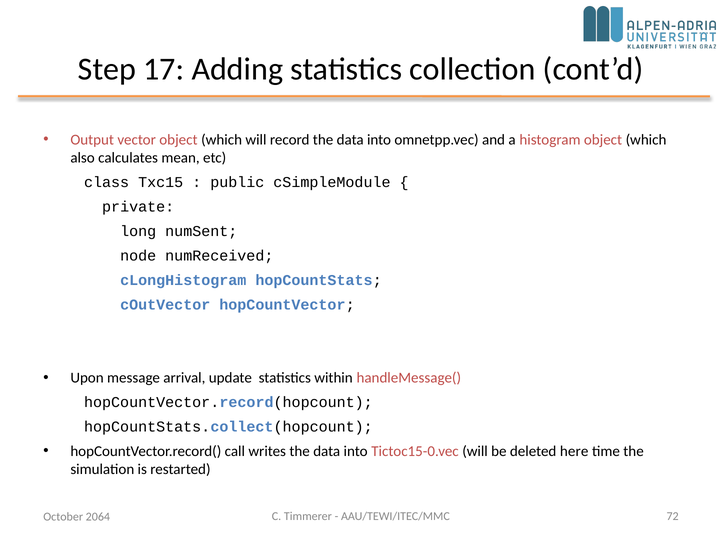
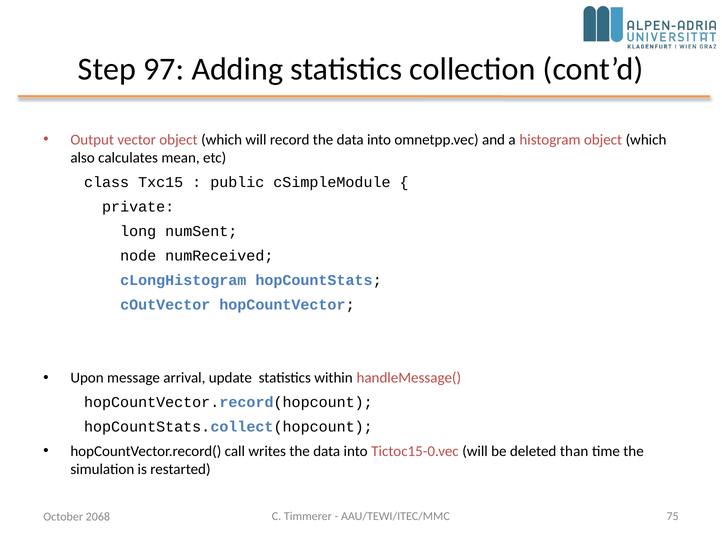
17: 17 -> 97
here: here -> than
72: 72 -> 75
2064: 2064 -> 2068
